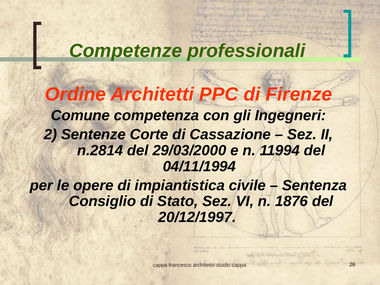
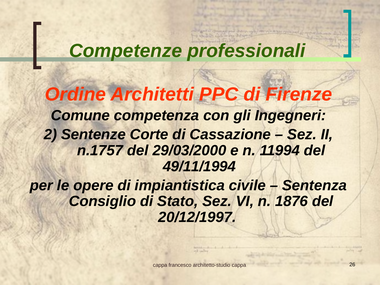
n.2814: n.2814 -> n.1757
04/11/1994: 04/11/1994 -> 49/11/1994
